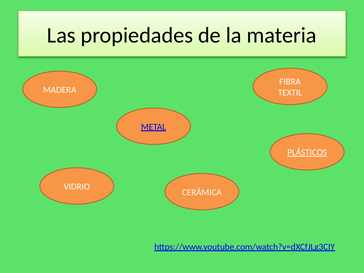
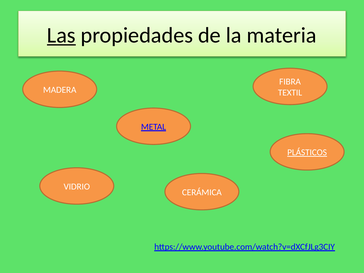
Las underline: none -> present
